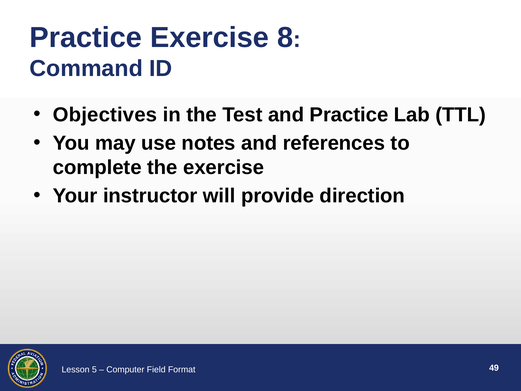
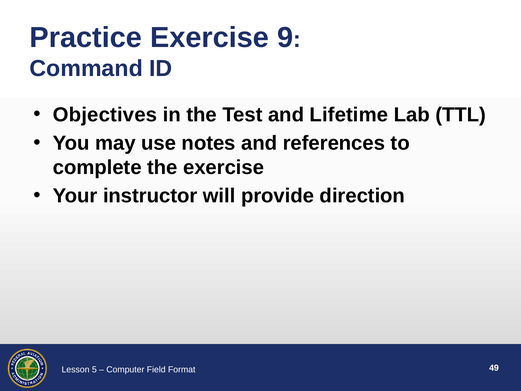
8: 8 -> 9
and Practice: Practice -> Lifetime
